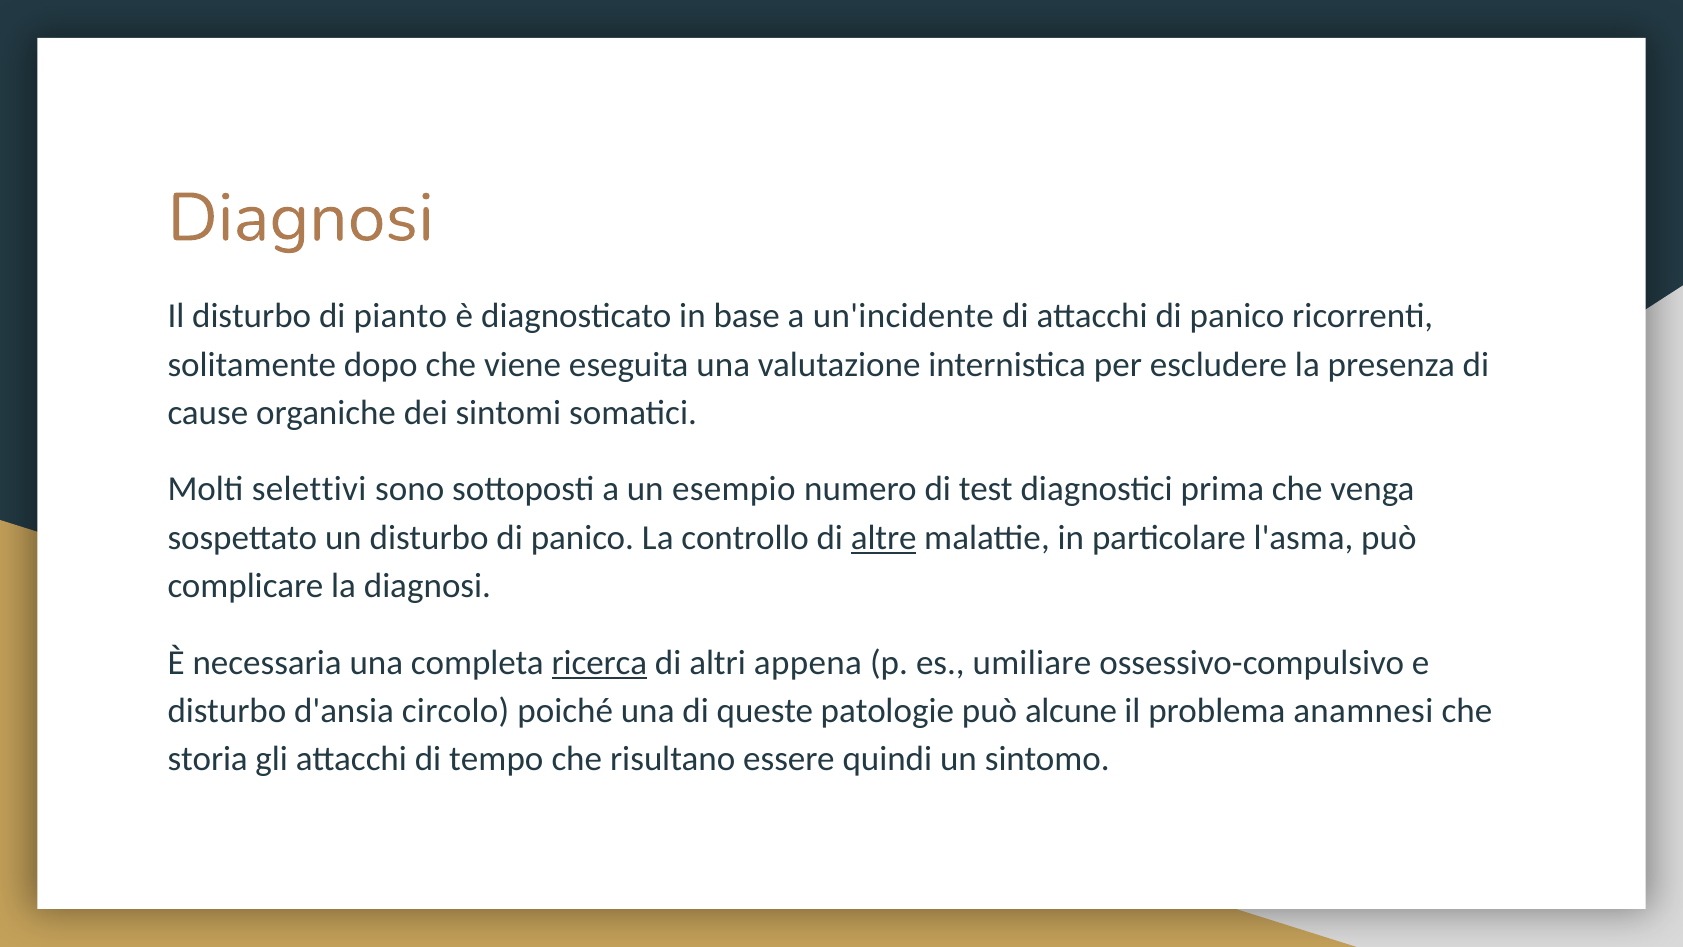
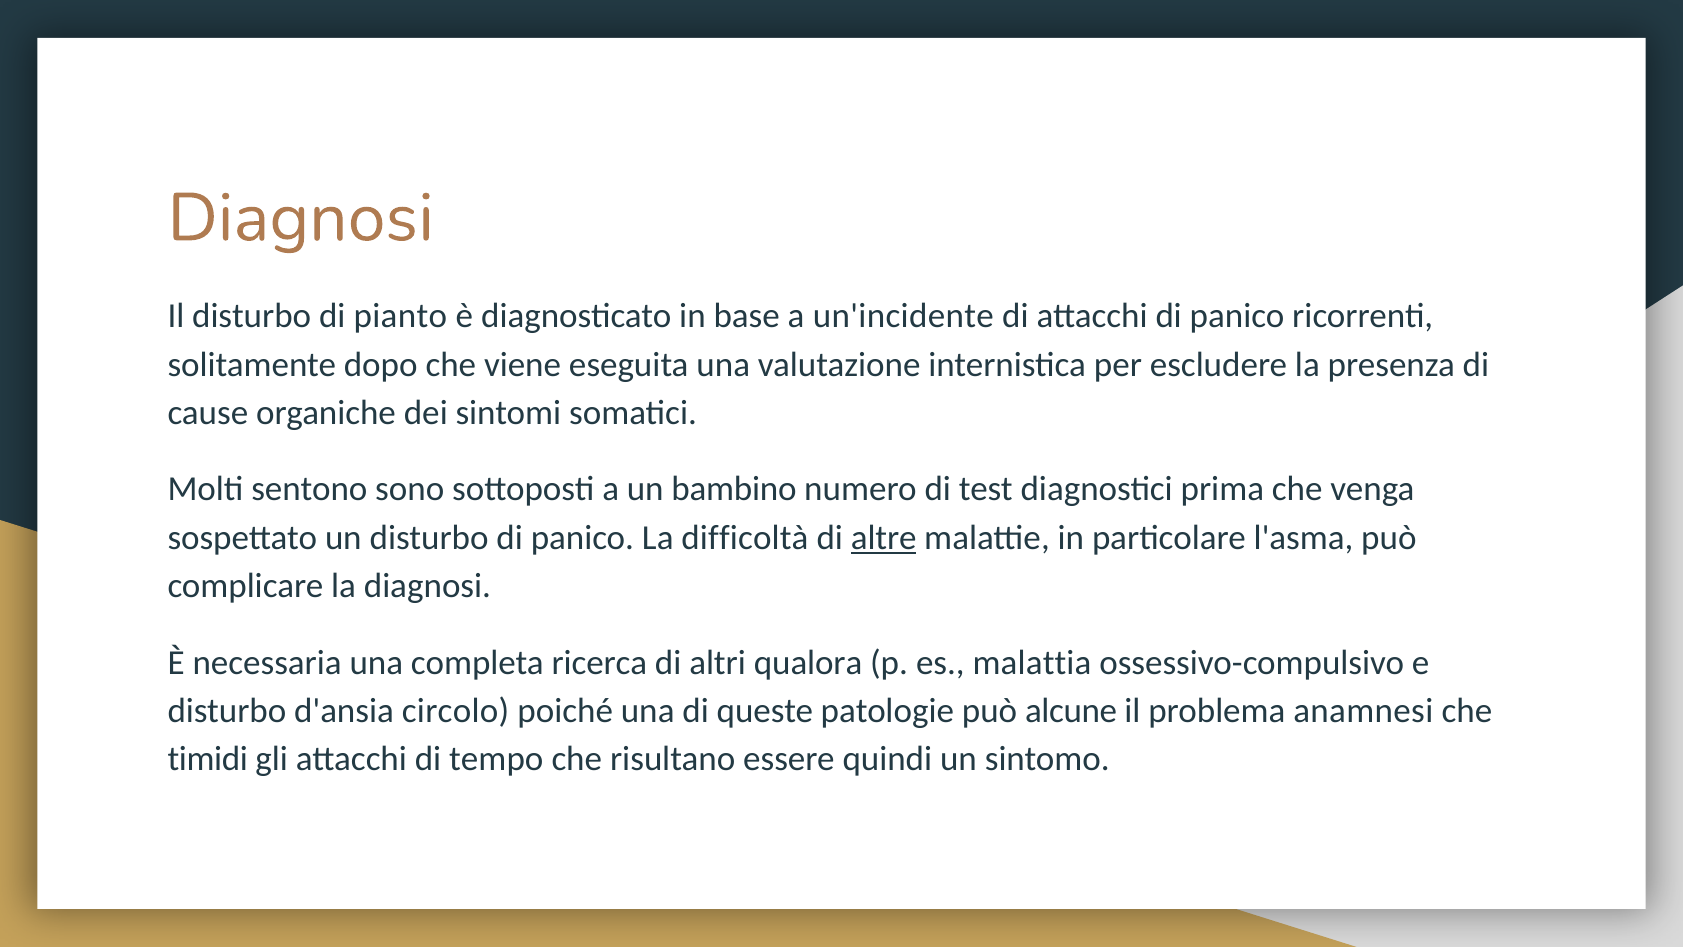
selettivi: selettivi -> sentono
esempio: esempio -> bambino
controllo: controllo -> difficoltà
ricerca underline: present -> none
appena: appena -> qualora
umiliare: umiliare -> malattia
storia: storia -> timidi
